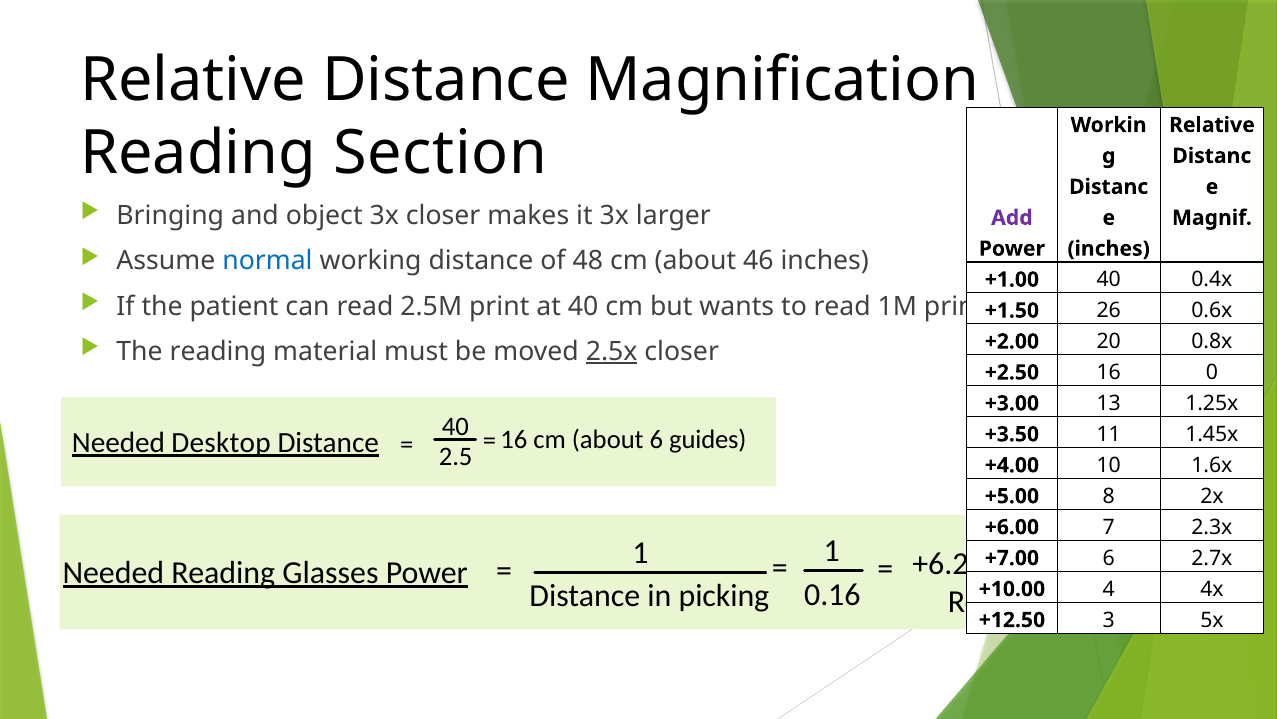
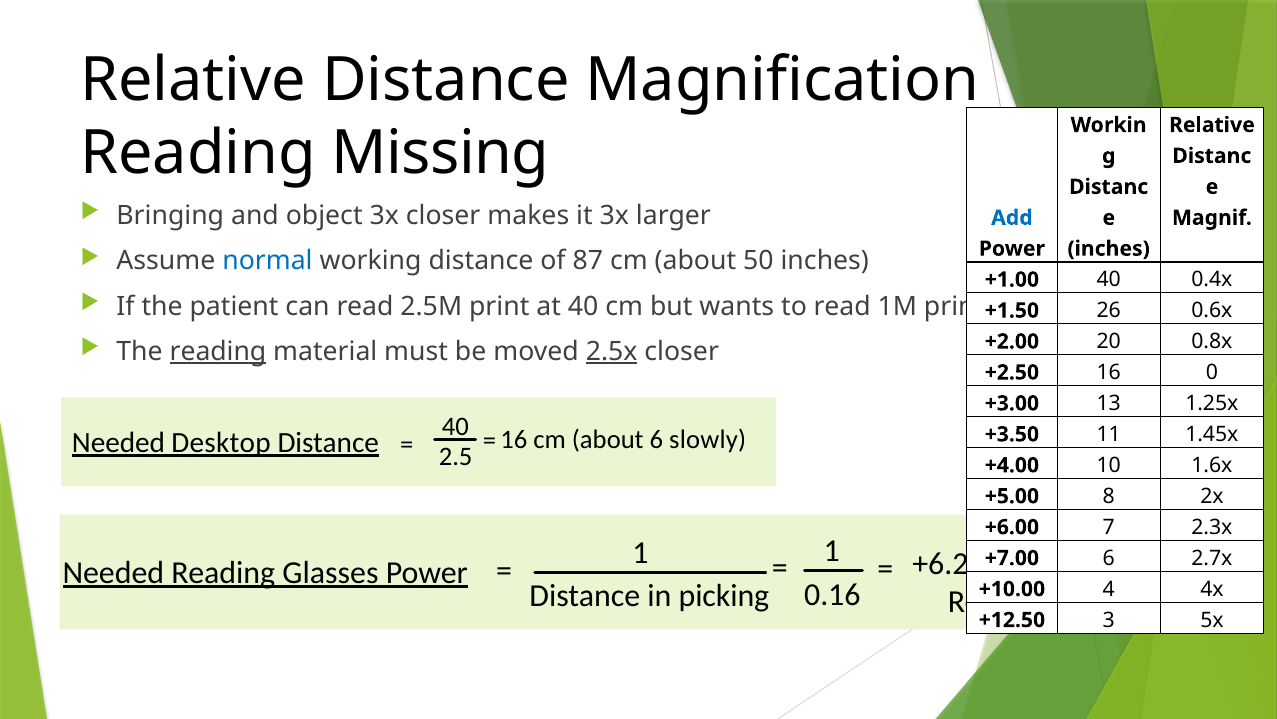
Section: Section -> Missing
Add colour: purple -> blue
48: 48 -> 87
46: 46 -> 50
reading at (218, 351) underline: none -> present
guides: guides -> slowly
